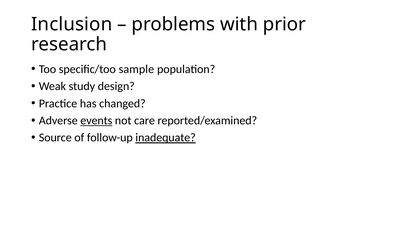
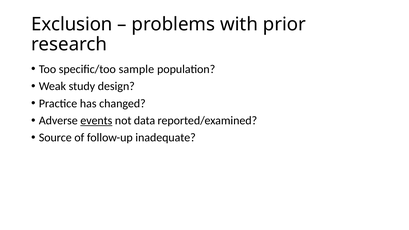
Inclusion: Inclusion -> Exclusion
care: care -> data
inadequate underline: present -> none
